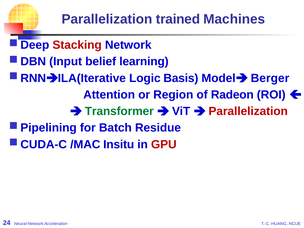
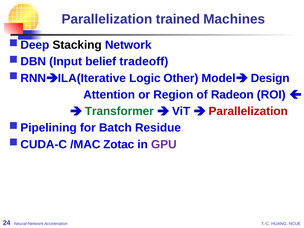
Stacking colour: red -> black
learning: learning -> tradeoff
Basis: Basis -> Other
Berger: Berger -> Design
Insitu: Insitu -> Zotac
GPU colour: red -> purple
